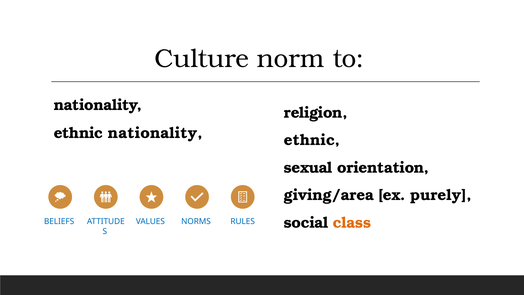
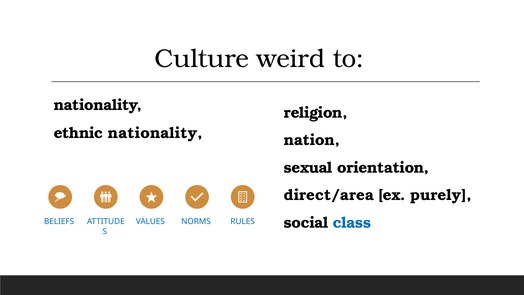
norm: norm -> weird
ethnic at (312, 140): ethnic -> nation
giving/area: giving/area -> direct/area
class colour: orange -> blue
